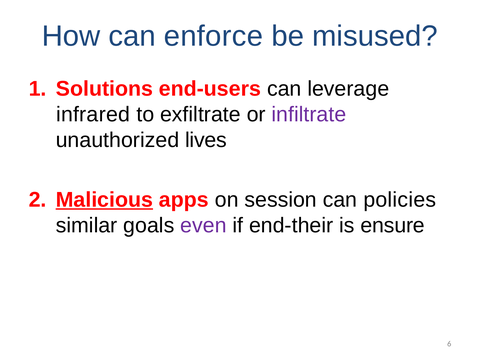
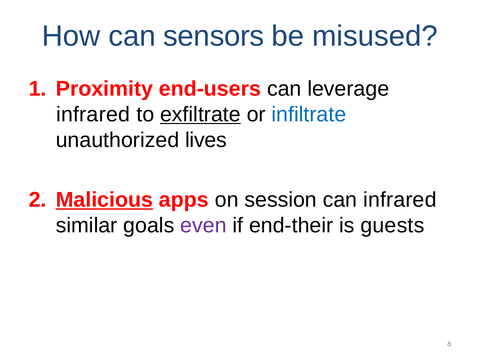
enforce: enforce -> sensors
Solutions: Solutions -> Proximity
exfiltrate underline: none -> present
infiltrate colour: purple -> blue
can policies: policies -> infrared
ensure: ensure -> guests
